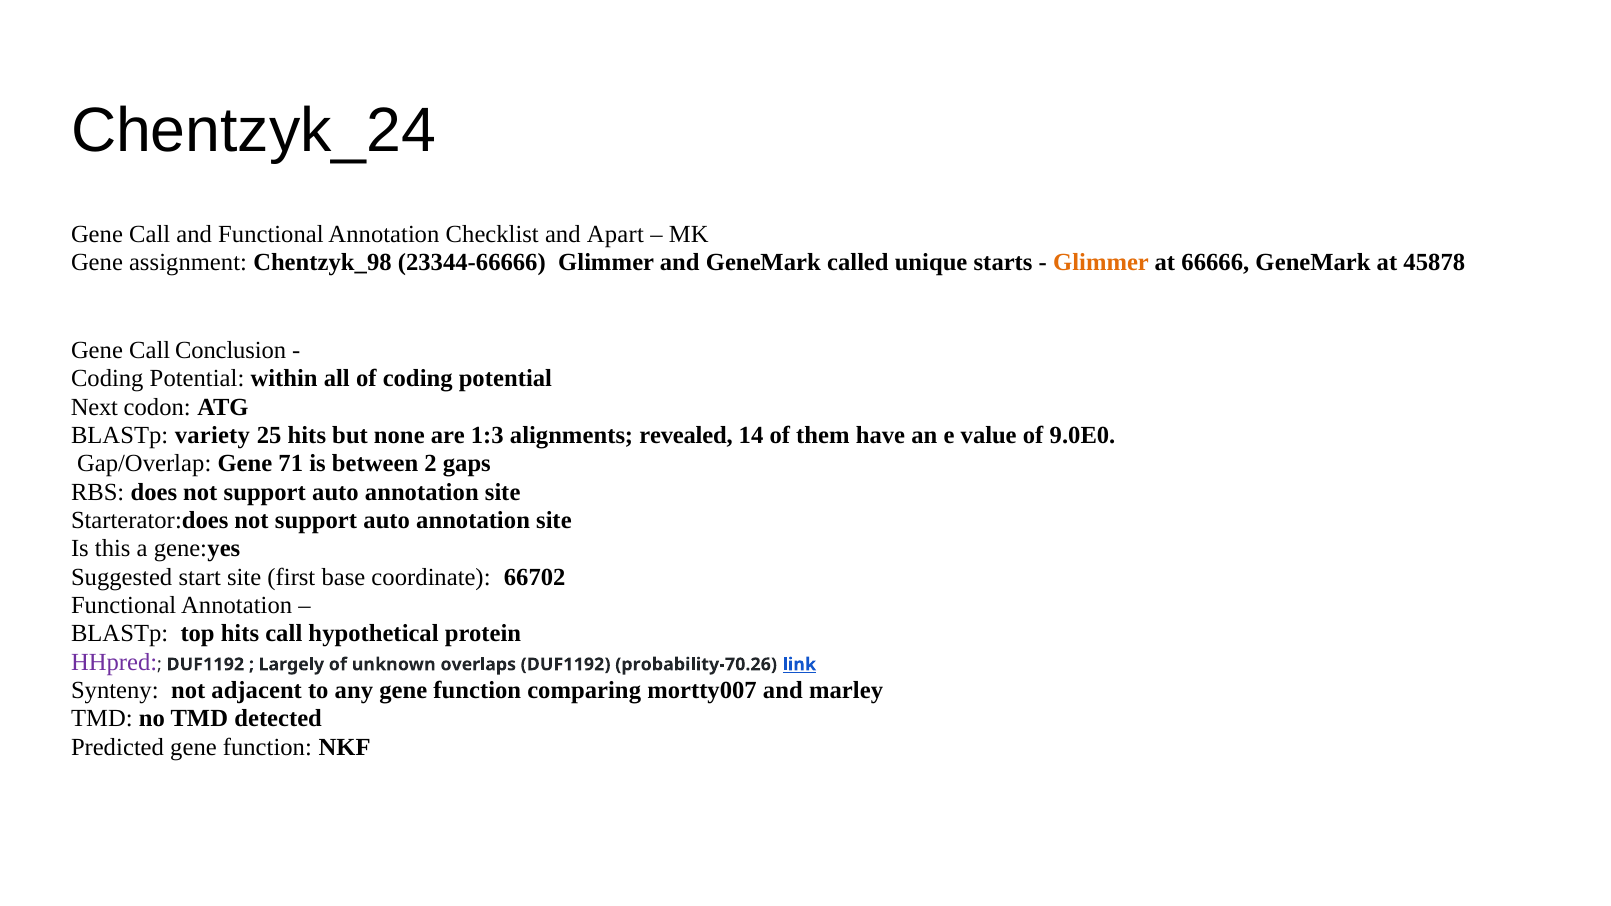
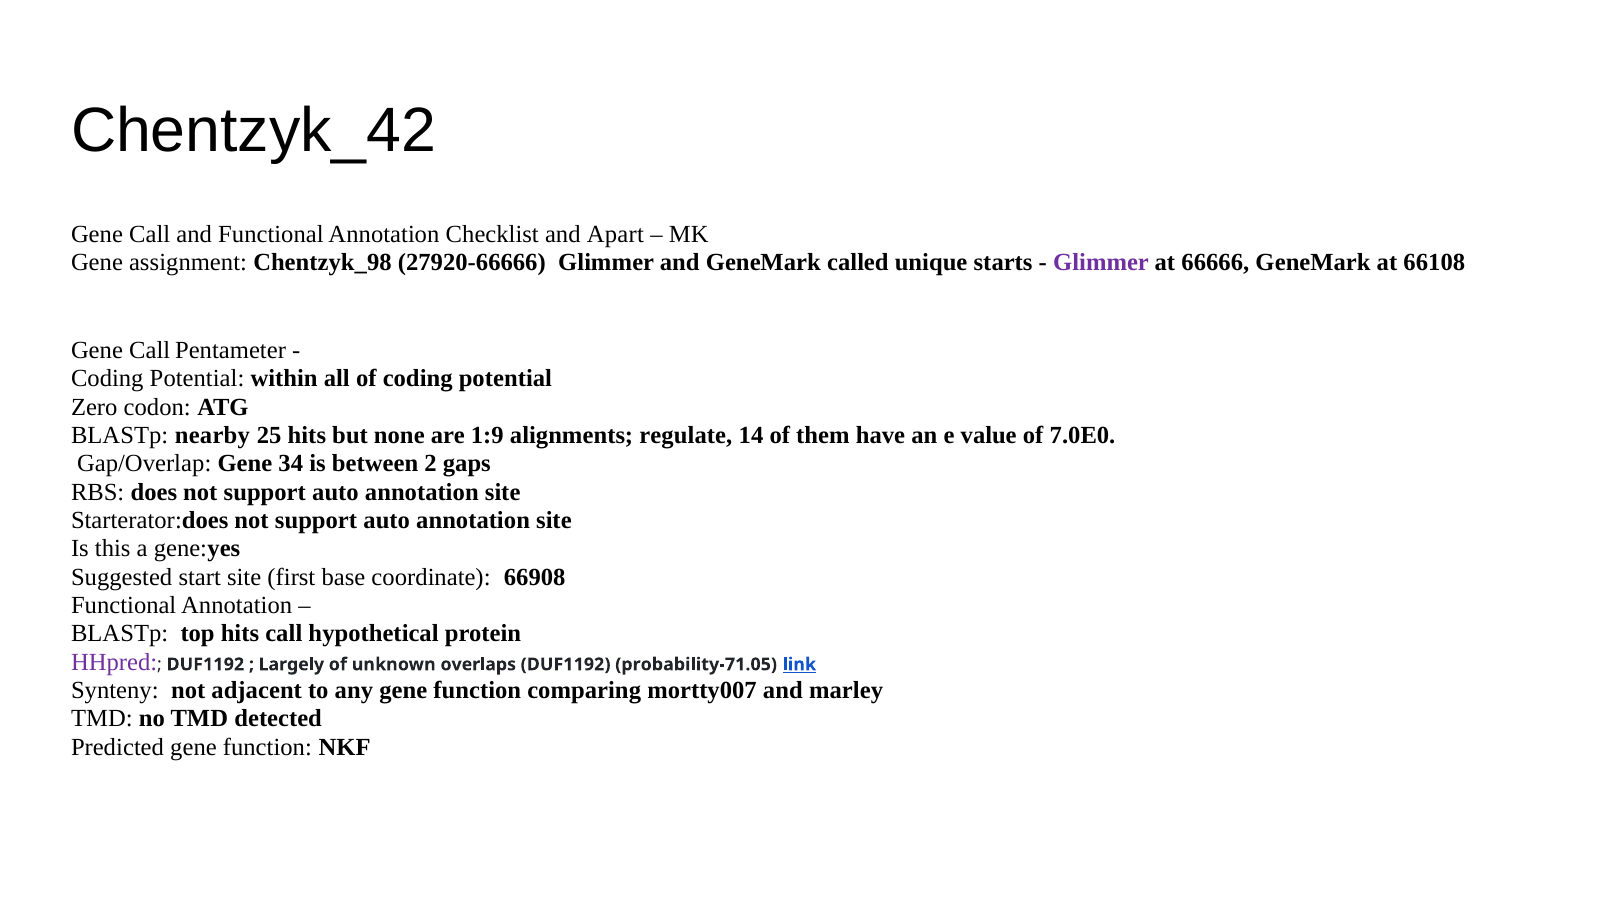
Chentzyk_24: Chentzyk_24 -> Chentzyk_42
23344-66666: 23344-66666 -> 27920-66666
Glimmer at (1101, 262) colour: orange -> purple
45878: 45878 -> 66108
Conclusion: Conclusion -> Pentameter
Next: Next -> Zero
variety: variety -> nearby
1:3: 1:3 -> 1:9
revealed: revealed -> regulate
9.0E0: 9.0E0 -> 7.0E0
71: 71 -> 34
66702: 66702 -> 66908
probability-70.26: probability-70.26 -> probability-71.05
